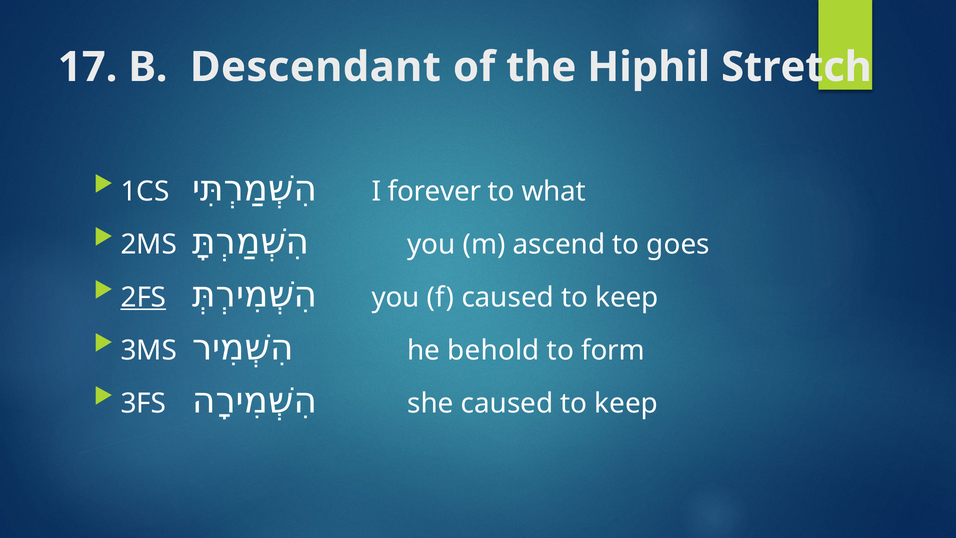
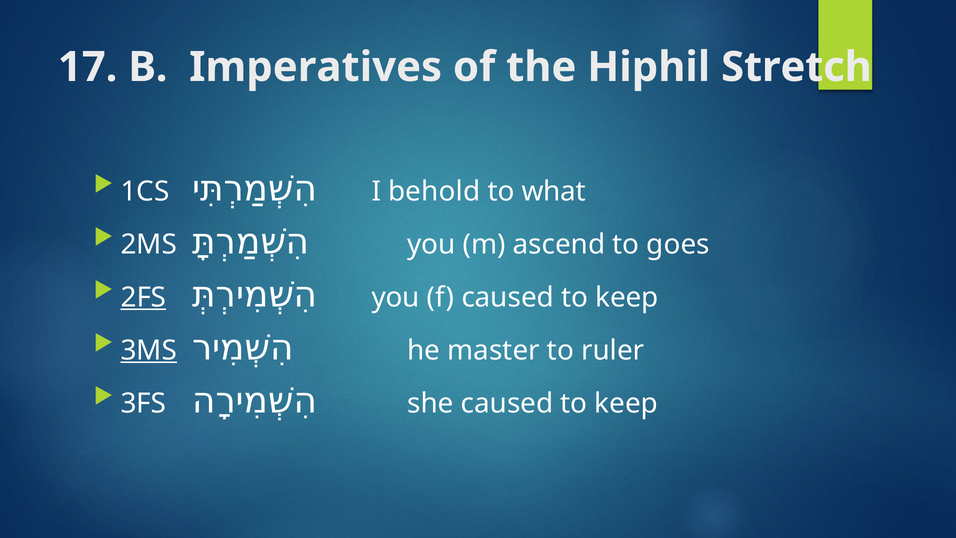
Descendant: Descendant -> Imperatives
forever: forever -> behold
behold: behold -> master
form: form -> ruler
3MS underline: none -> present
